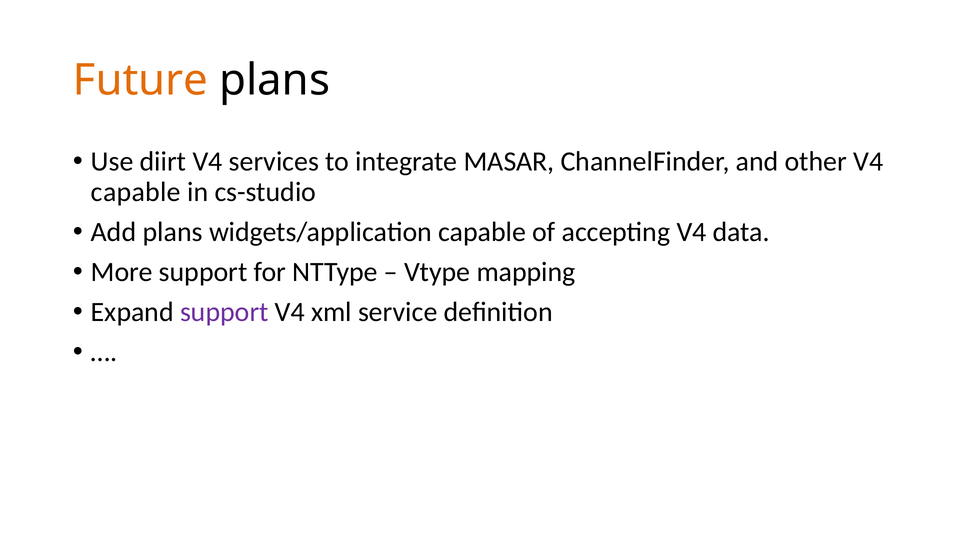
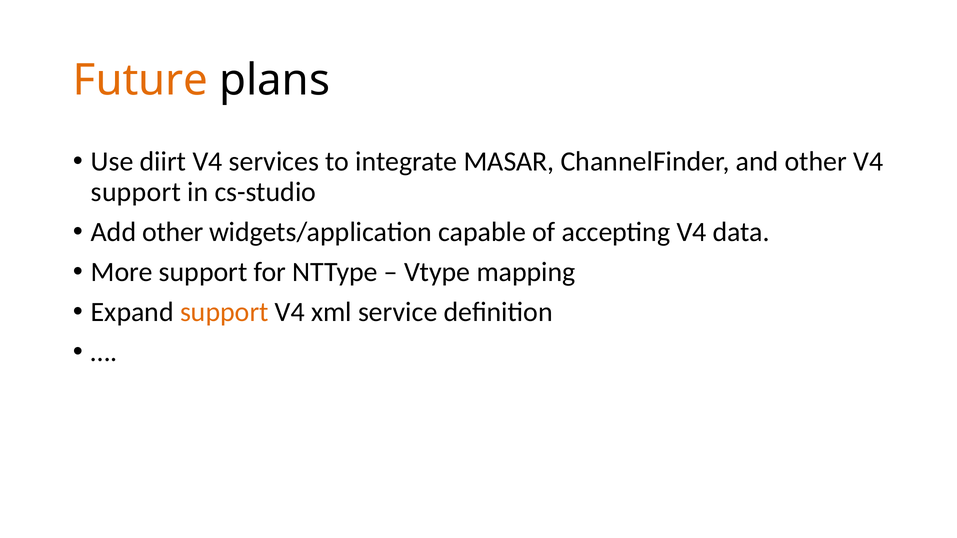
capable at (136, 192): capable -> support
Add plans: plans -> other
support at (224, 312) colour: purple -> orange
